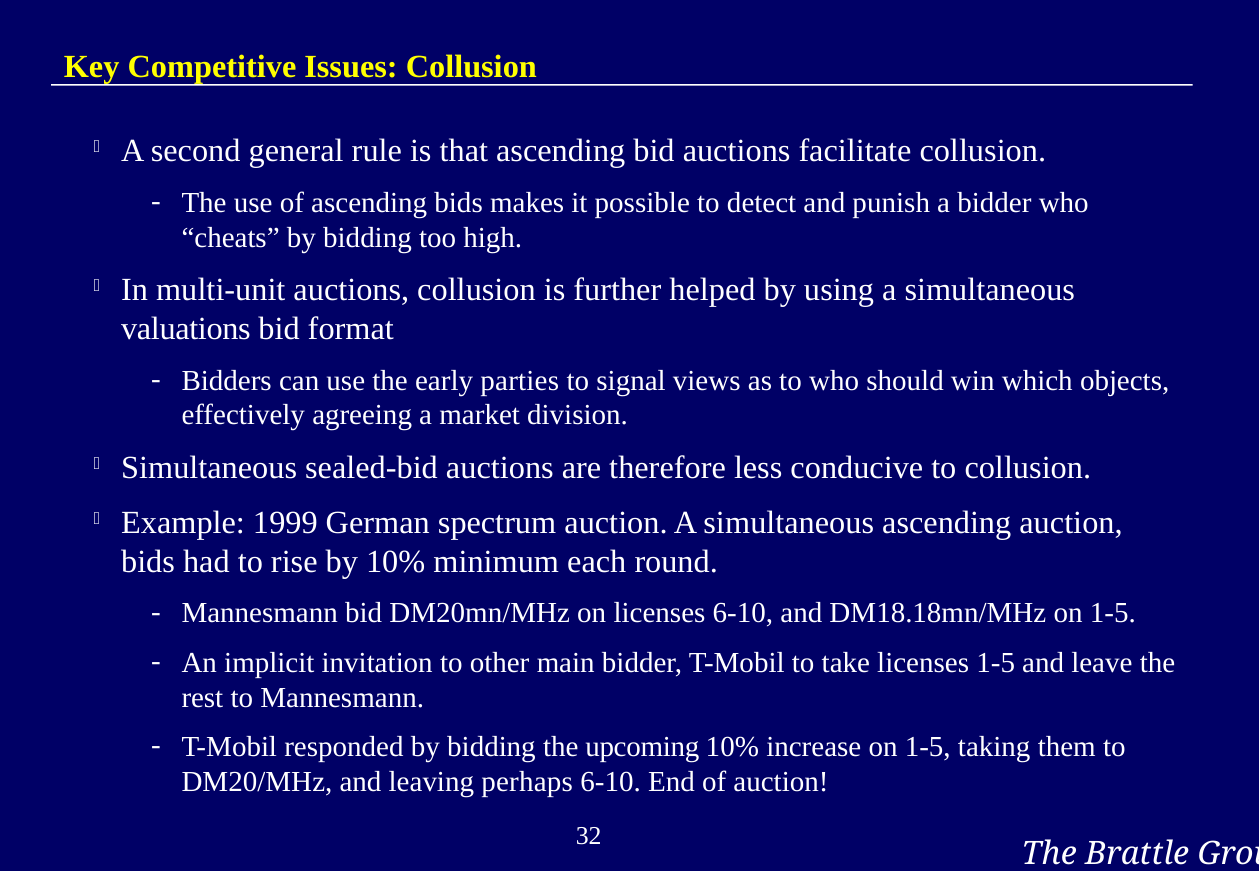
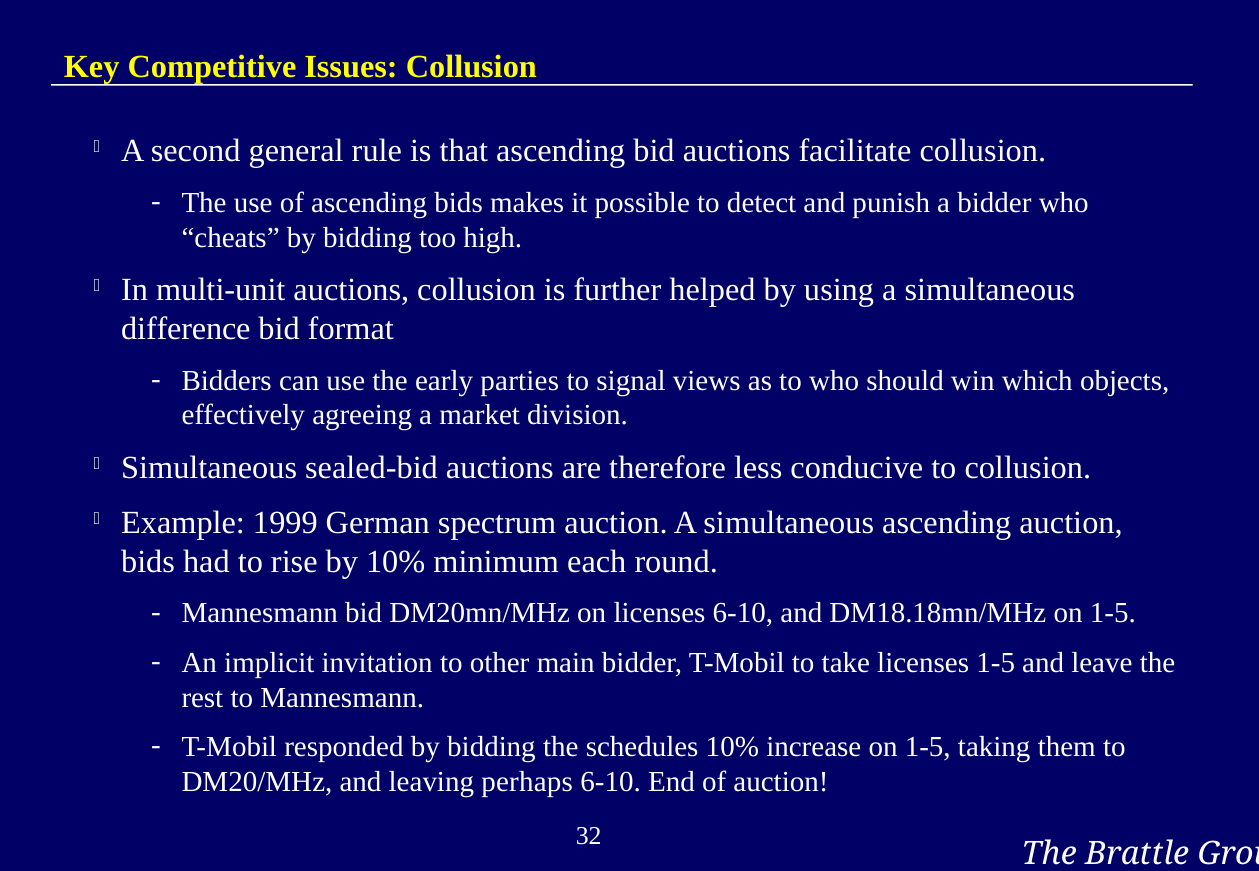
valuations: valuations -> difference
upcoming: upcoming -> schedules
